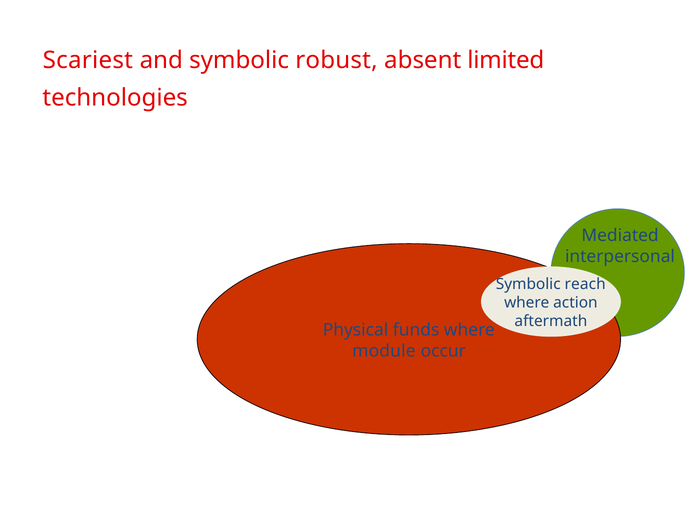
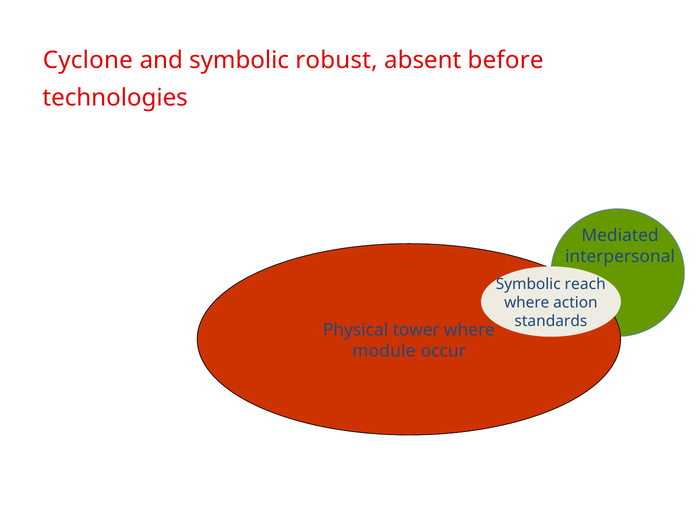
Scariest: Scariest -> Cyclone
limited: limited -> before
aftermath: aftermath -> standards
funds: funds -> tower
